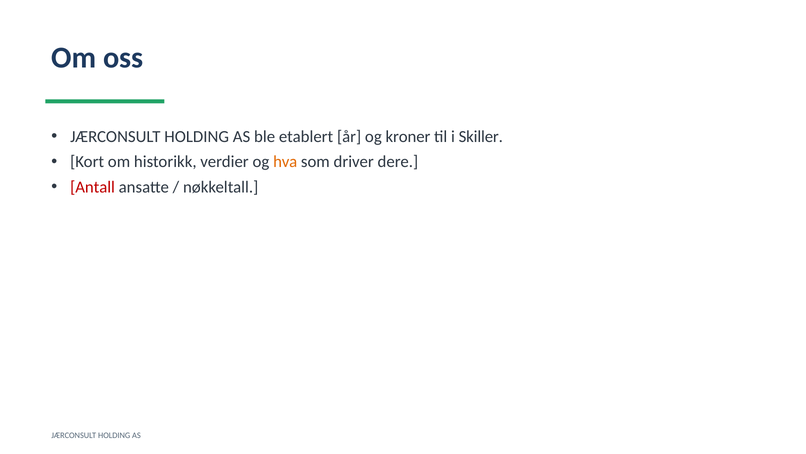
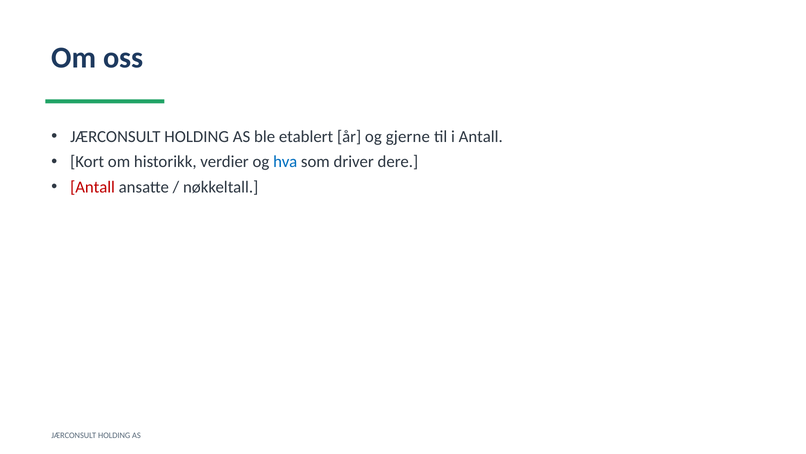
kroner: kroner -> gjerne
i Skiller: Skiller -> Antall
hva colour: orange -> blue
